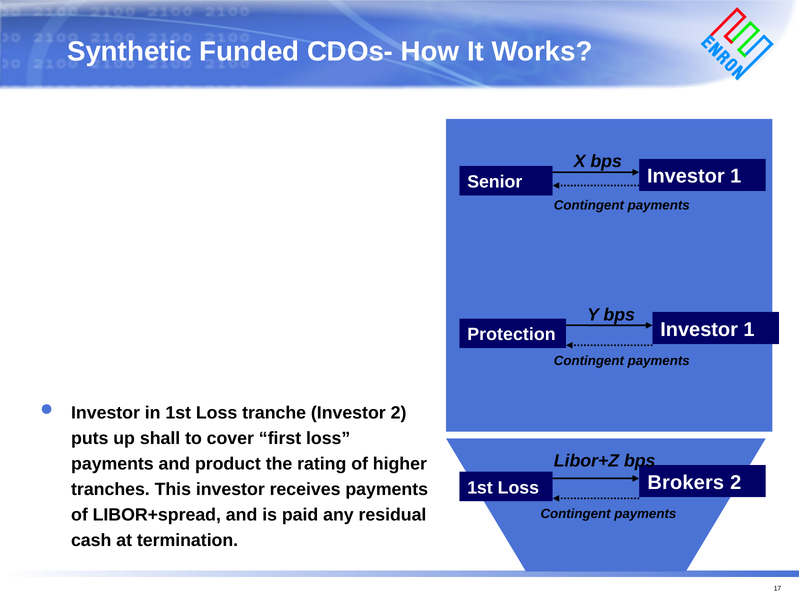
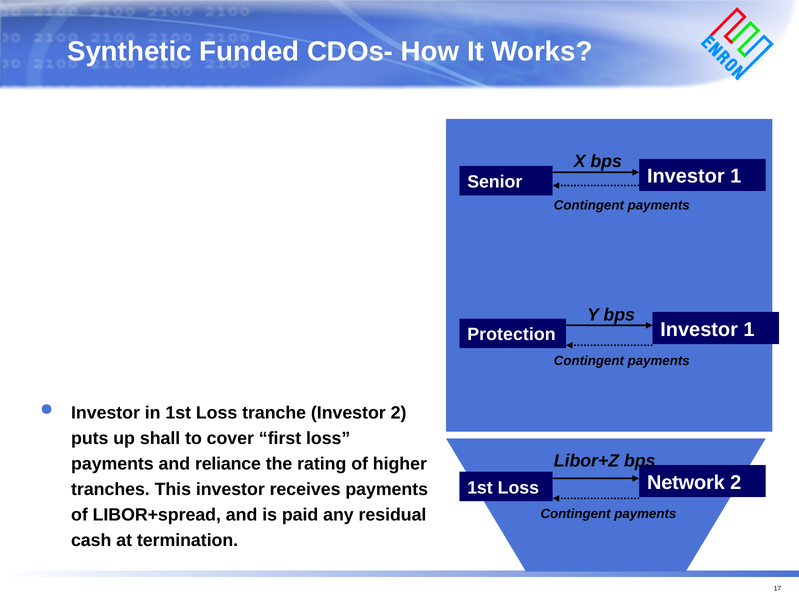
product: product -> reliance
Brokers: Brokers -> Network
